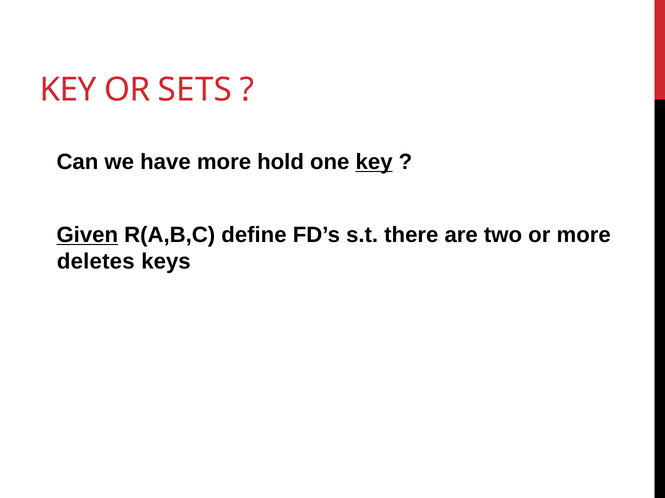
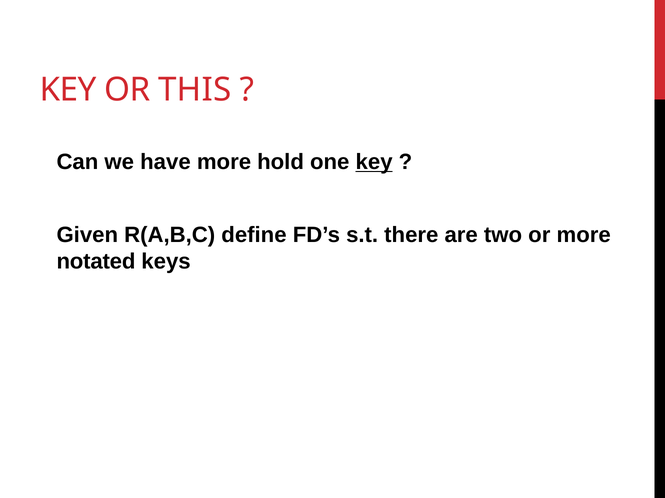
SETS: SETS -> THIS
Given underline: present -> none
deletes: deletes -> notated
